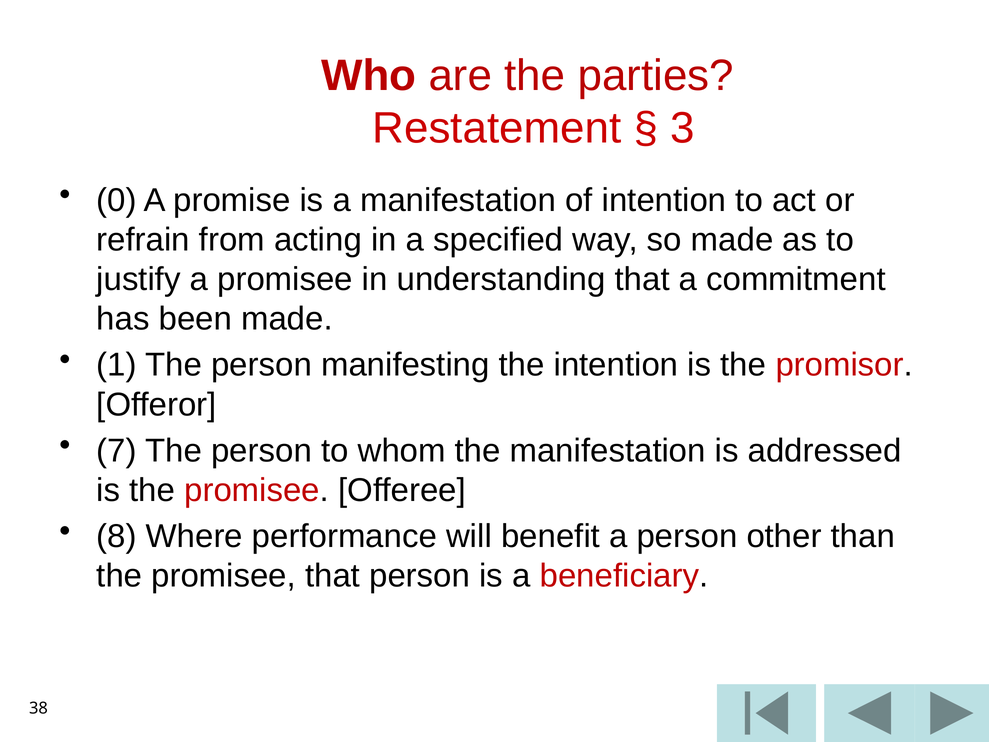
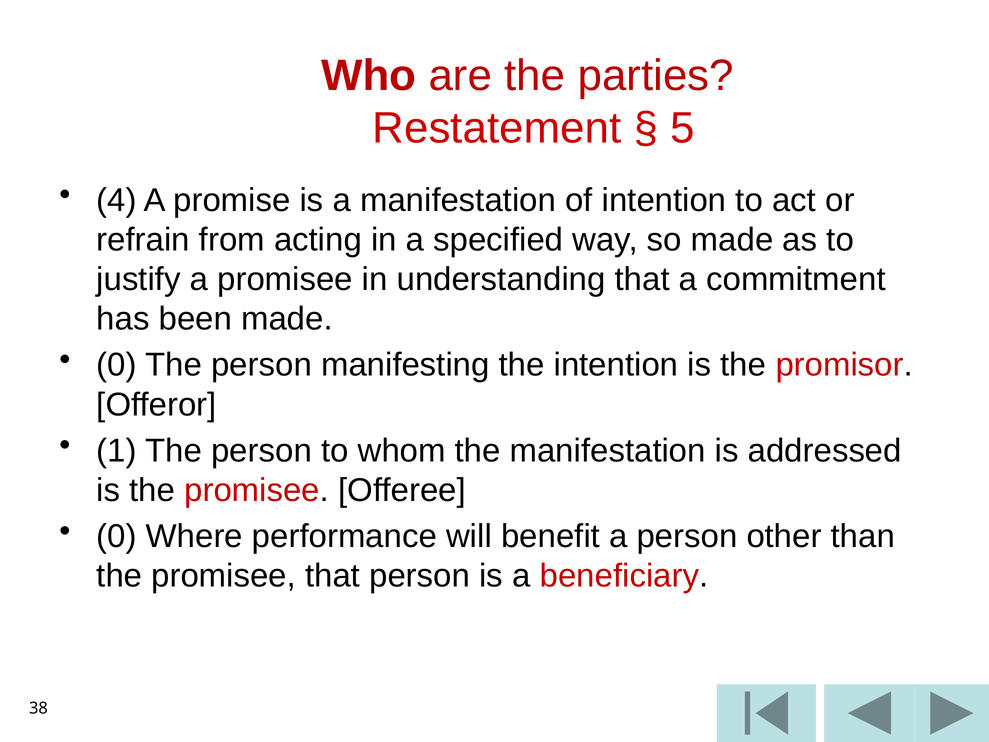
3: 3 -> 5
0: 0 -> 4
1 at (117, 365): 1 -> 0
7: 7 -> 1
8 at (117, 536): 8 -> 0
